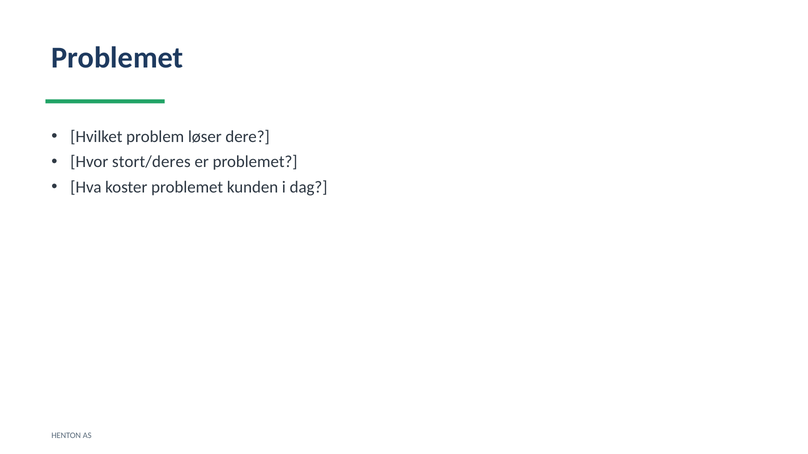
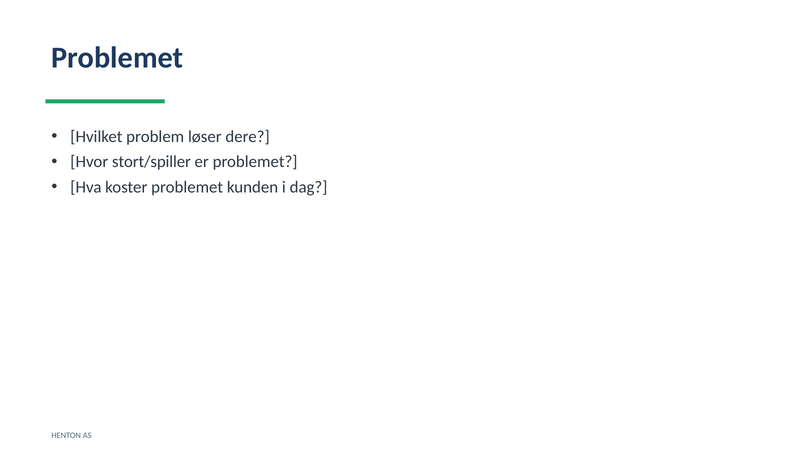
stort/deres: stort/deres -> stort/spiller
